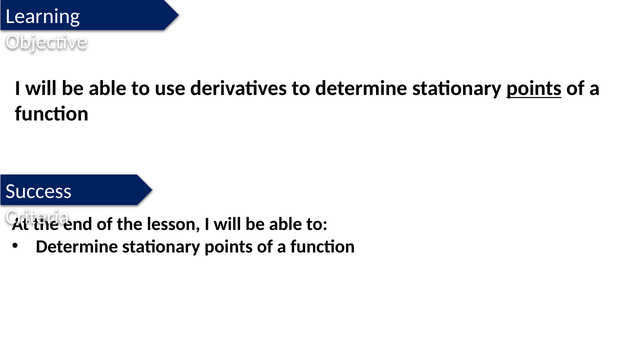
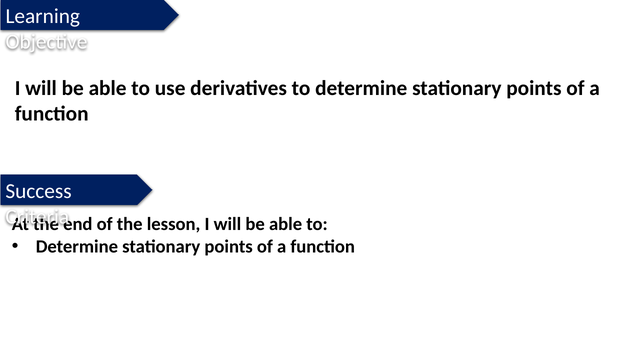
points at (534, 89) underline: present -> none
